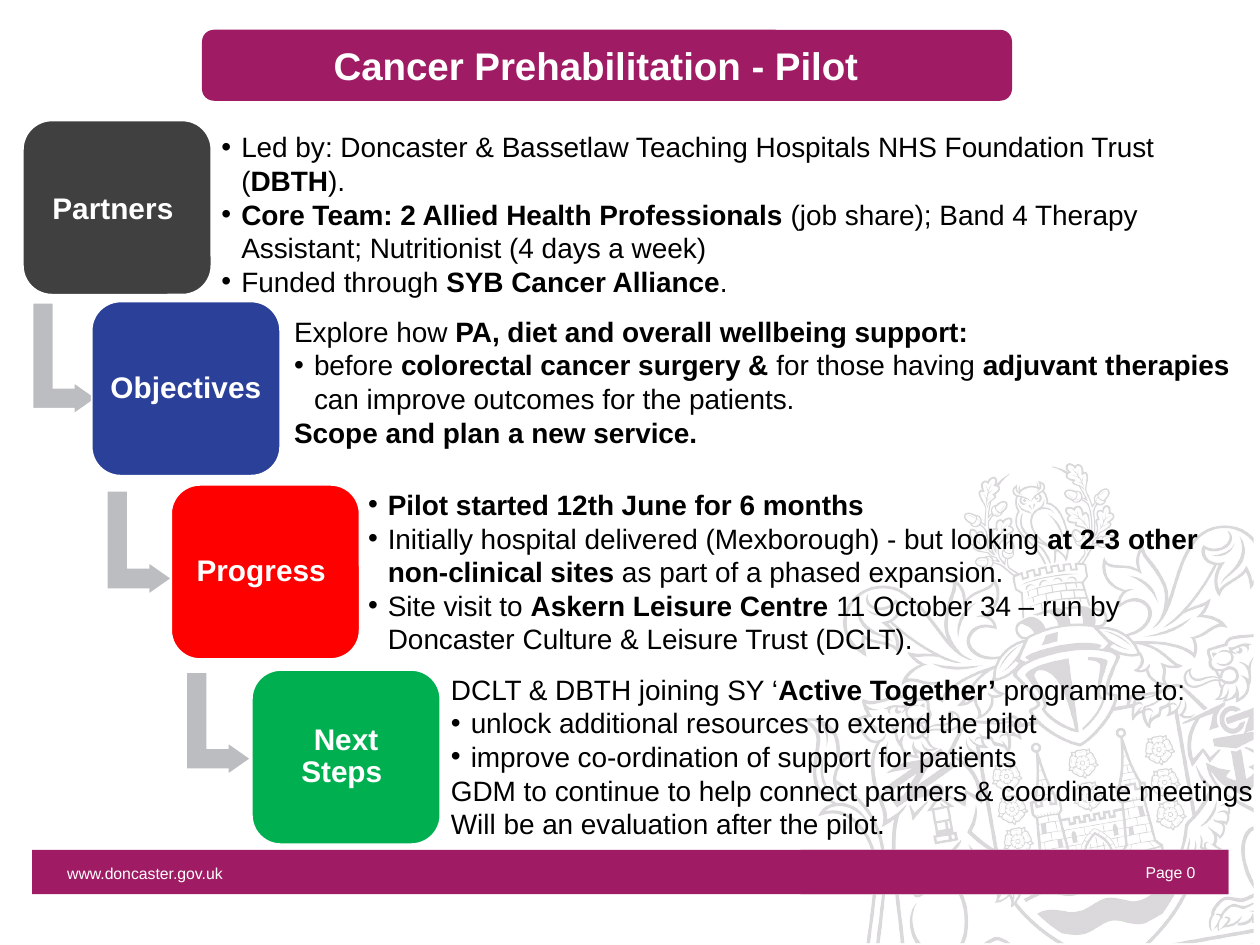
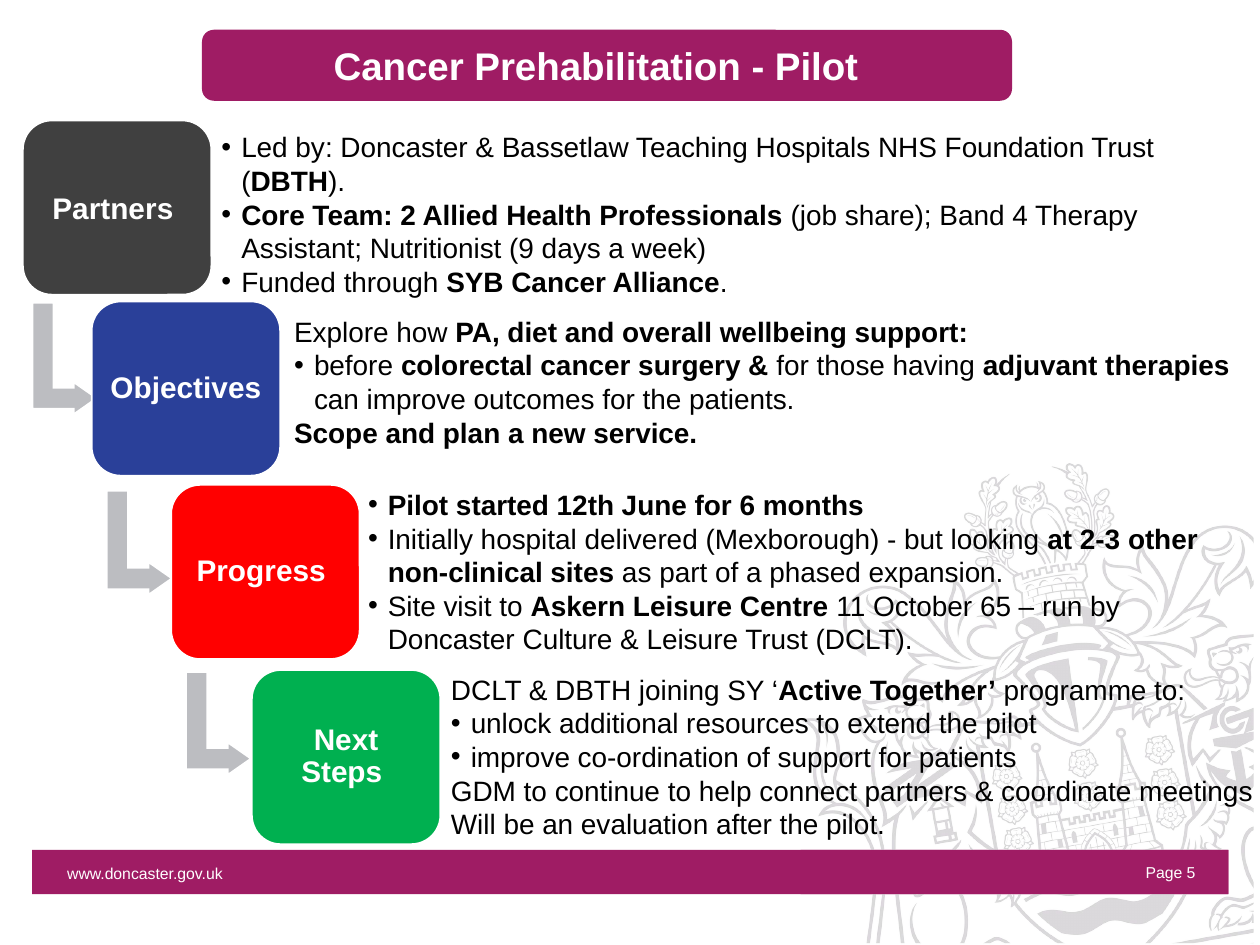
Nutritionist 4: 4 -> 9
34: 34 -> 65
0: 0 -> 5
